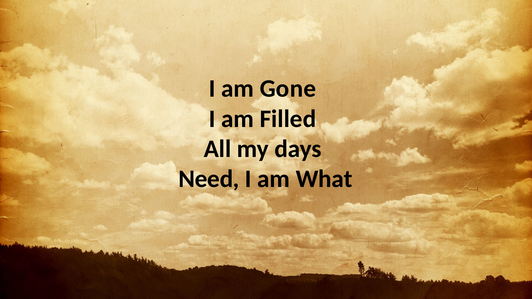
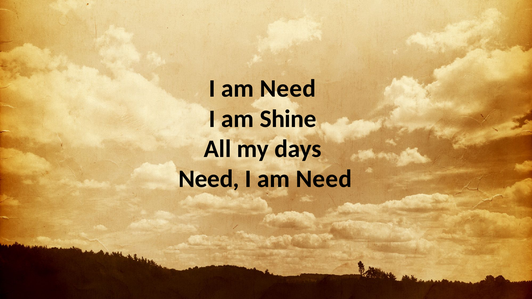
Gone at (288, 89): Gone -> Need
Filled: Filled -> Shine
What at (324, 179): What -> Need
